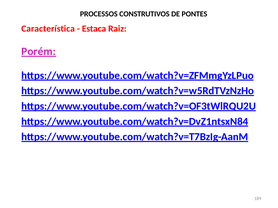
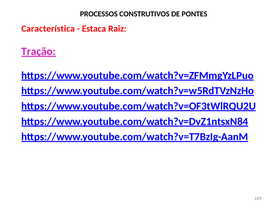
Porém: Porém -> Tração
